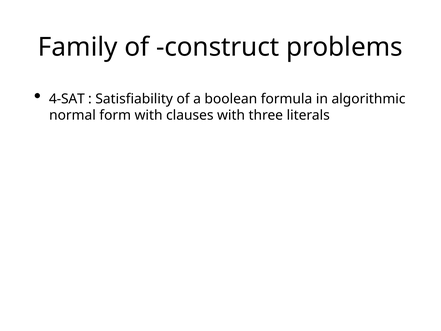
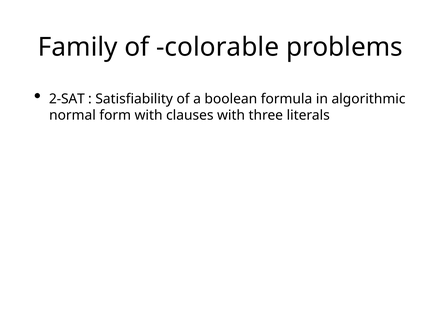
construct: construct -> colorable
4-SAT: 4-SAT -> 2-SAT
